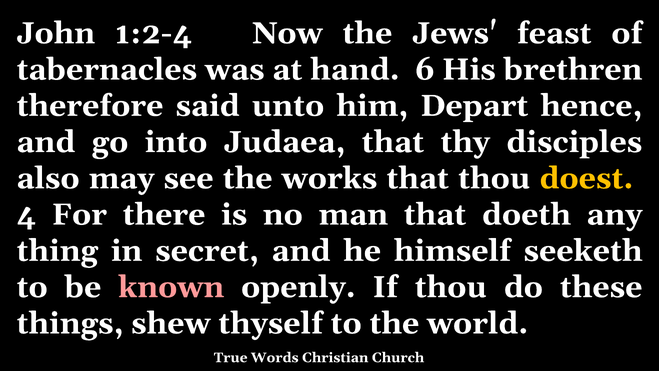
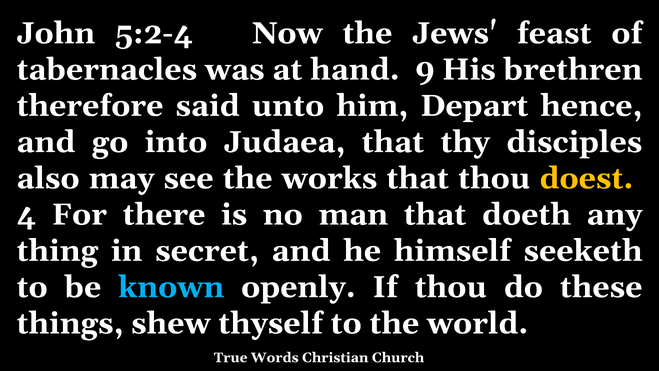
1:2-4: 1:2-4 -> 5:2-4
6: 6 -> 9
known colour: pink -> light blue
